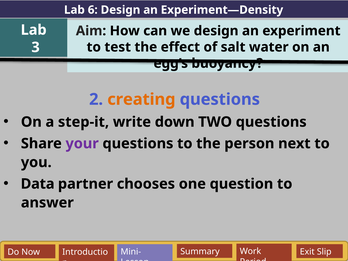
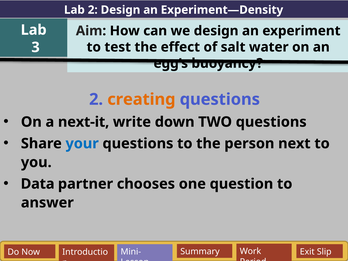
Lab 6: 6 -> 2
step-it: step-it -> next-it
your colour: purple -> blue
